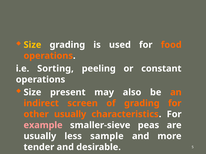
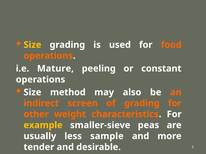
Sorting: Sorting -> Mature
present: present -> method
other usually: usually -> weight
example colour: pink -> yellow
